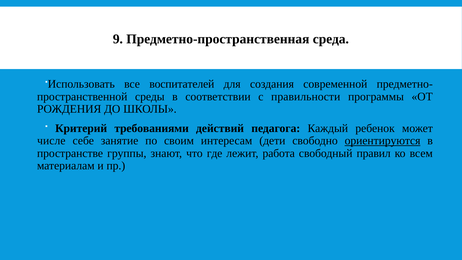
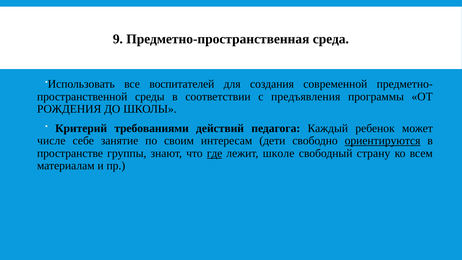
правильности: правильности -> предъявления
где underline: none -> present
работа: работа -> школе
правил: правил -> страну
